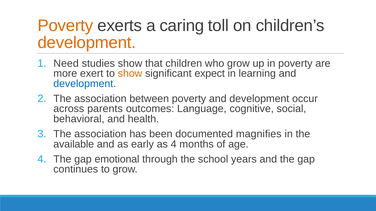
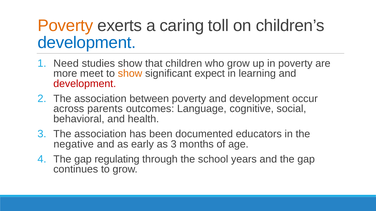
development at (87, 43) colour: orange -> blue
exert: exert -> meet
development at (85, 84) colour: blue -> red
magnifies: magnifies -> educators
available: available -> negative
as 4: 4 -> 3
emotional: emotional -> regulating
